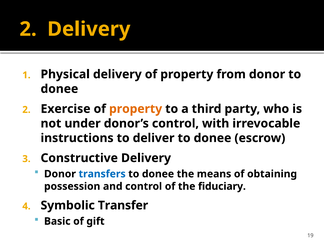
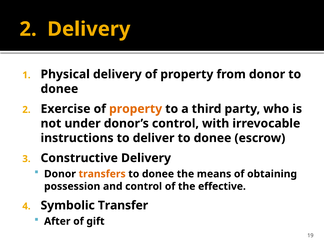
transfers colour: blue -> orange
fiduciary: fiduciary -> effective
Basic: Basic -> After
